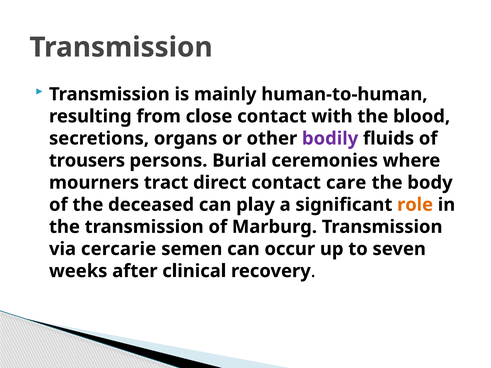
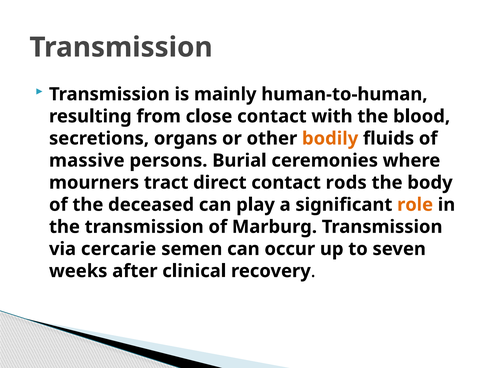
bodily colour: purple -> orange
trousers: trousers -> massive
care: care -> rods
